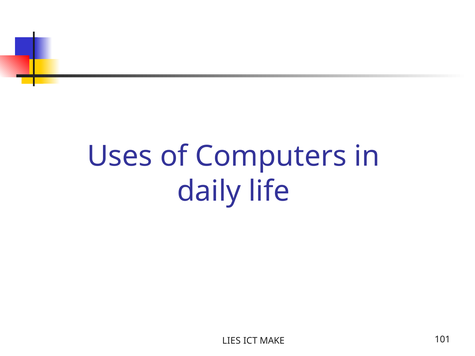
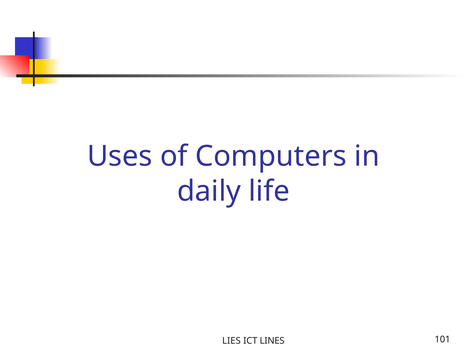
MAKE: MAKE -> LINES
